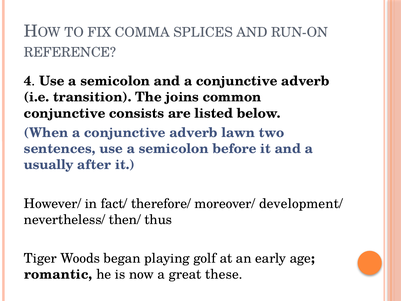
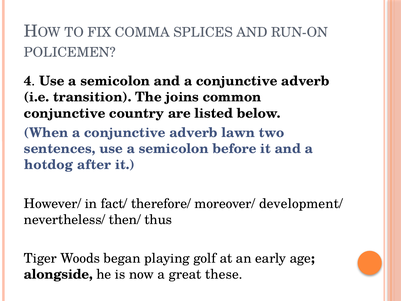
REFERENCE: REFERENCE -> POLICEMEN
consists: consists -> country
usually: usually -> hotdog
romantic: romantic -> alongside
